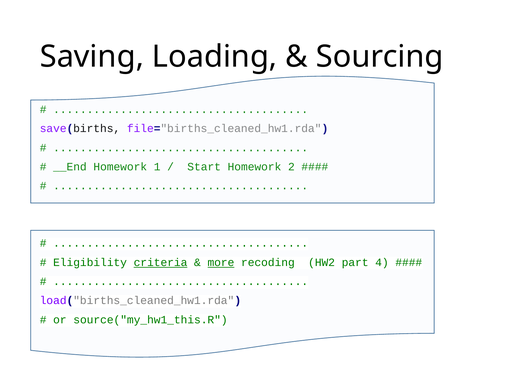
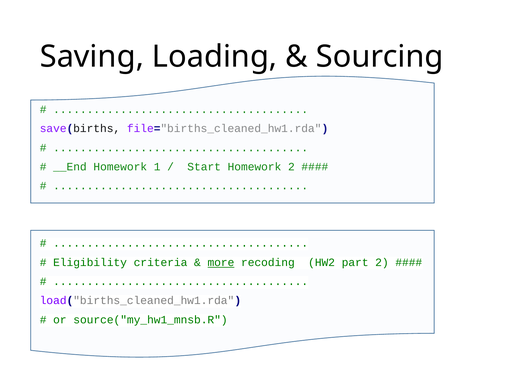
criteria underline: present -> none
part 4: 4 -> 2
source("my_hw1_this.R: source("my_hw1_this.R -> source("my_hw1_mnsb.R
